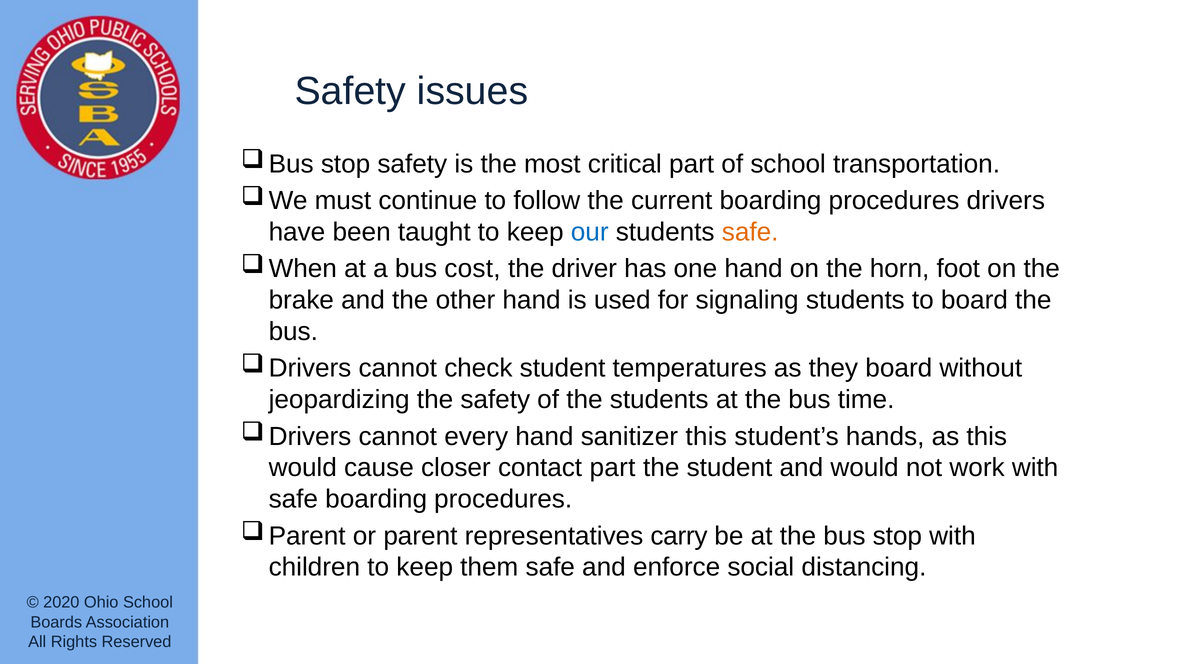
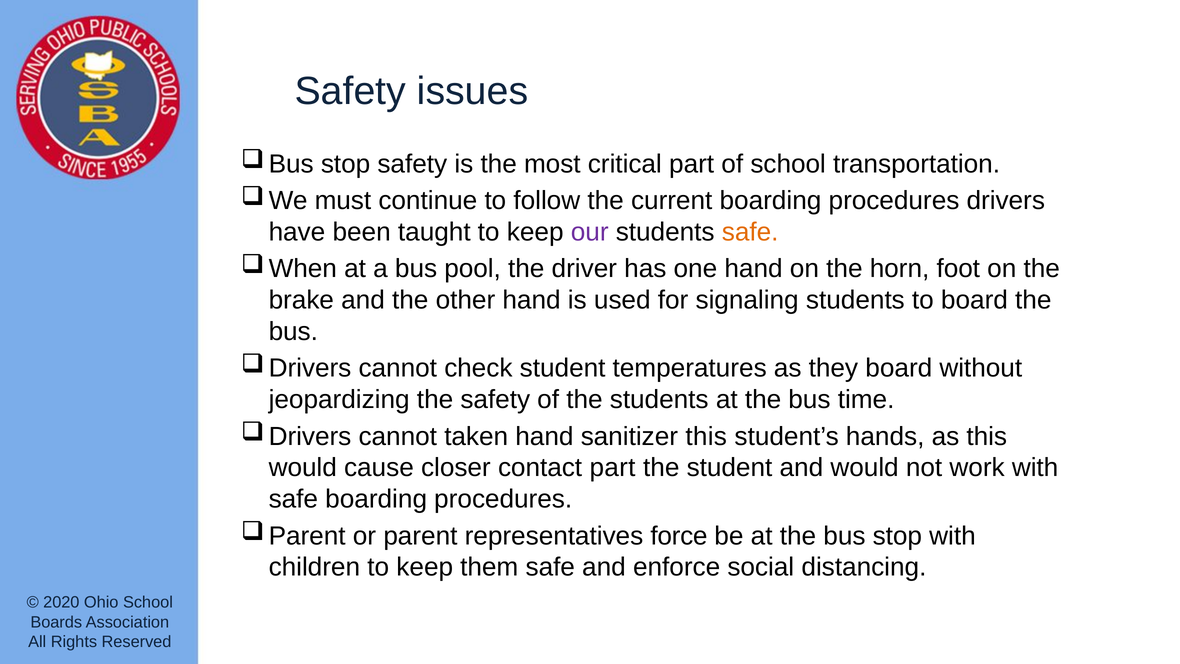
our colour: blue -> purple
cost: cost -> pool
every: every -> taken
carry: carry -> force
